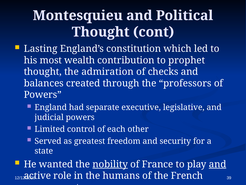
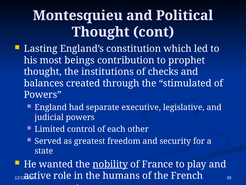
wealth: wealth -> beings
admiration: admiration -> institutions
professors: professors -> stimulated
and at (218, 164) underline: present -> none
